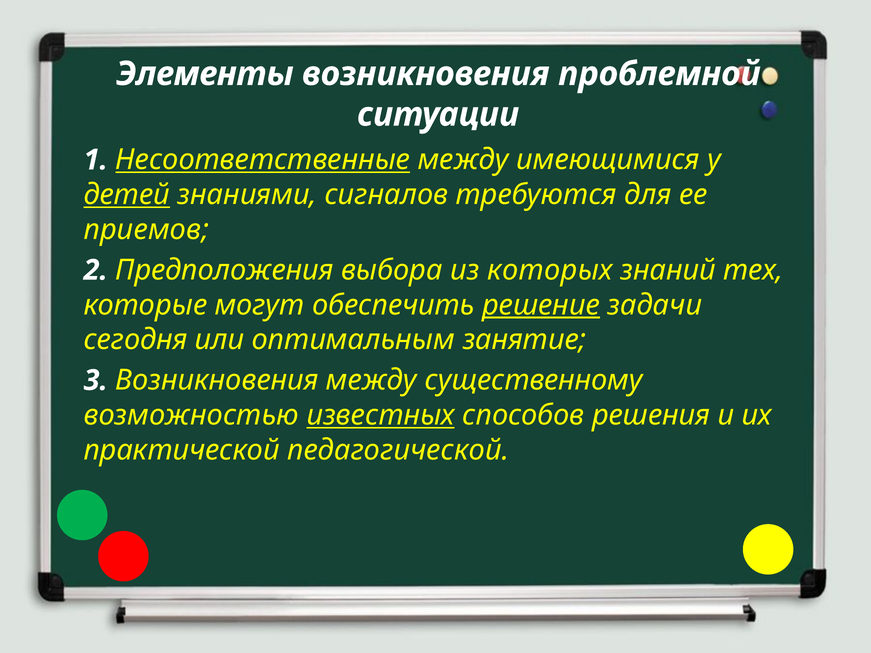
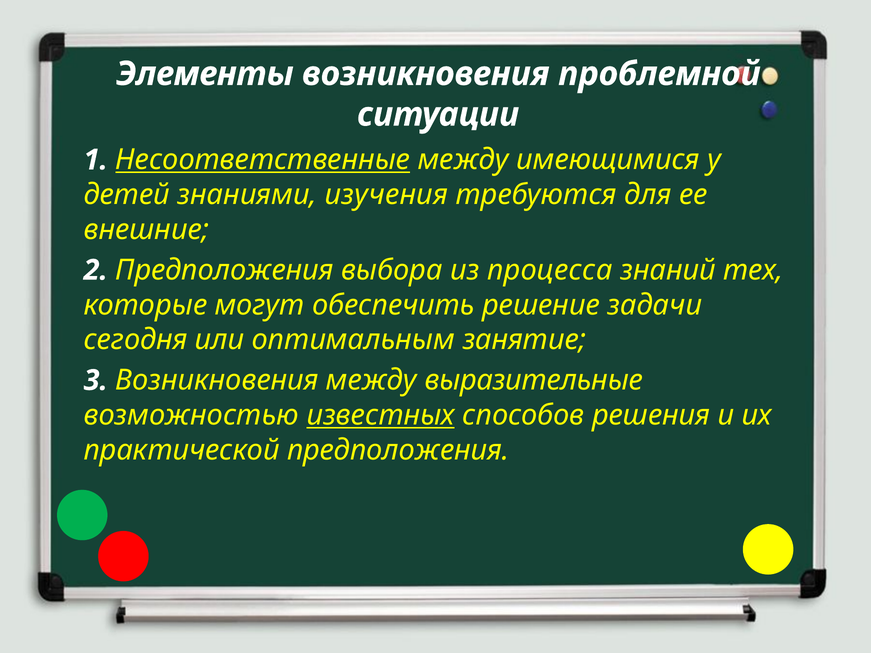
детей underline: present -> none
сигналов: сигналов -> изучения
приемов: приемов -> внешние
которых: которых -> процесса
решение underline: present -> none
существенному: существенному -> выразительные
практической педагогической: педагогической -> предположения
